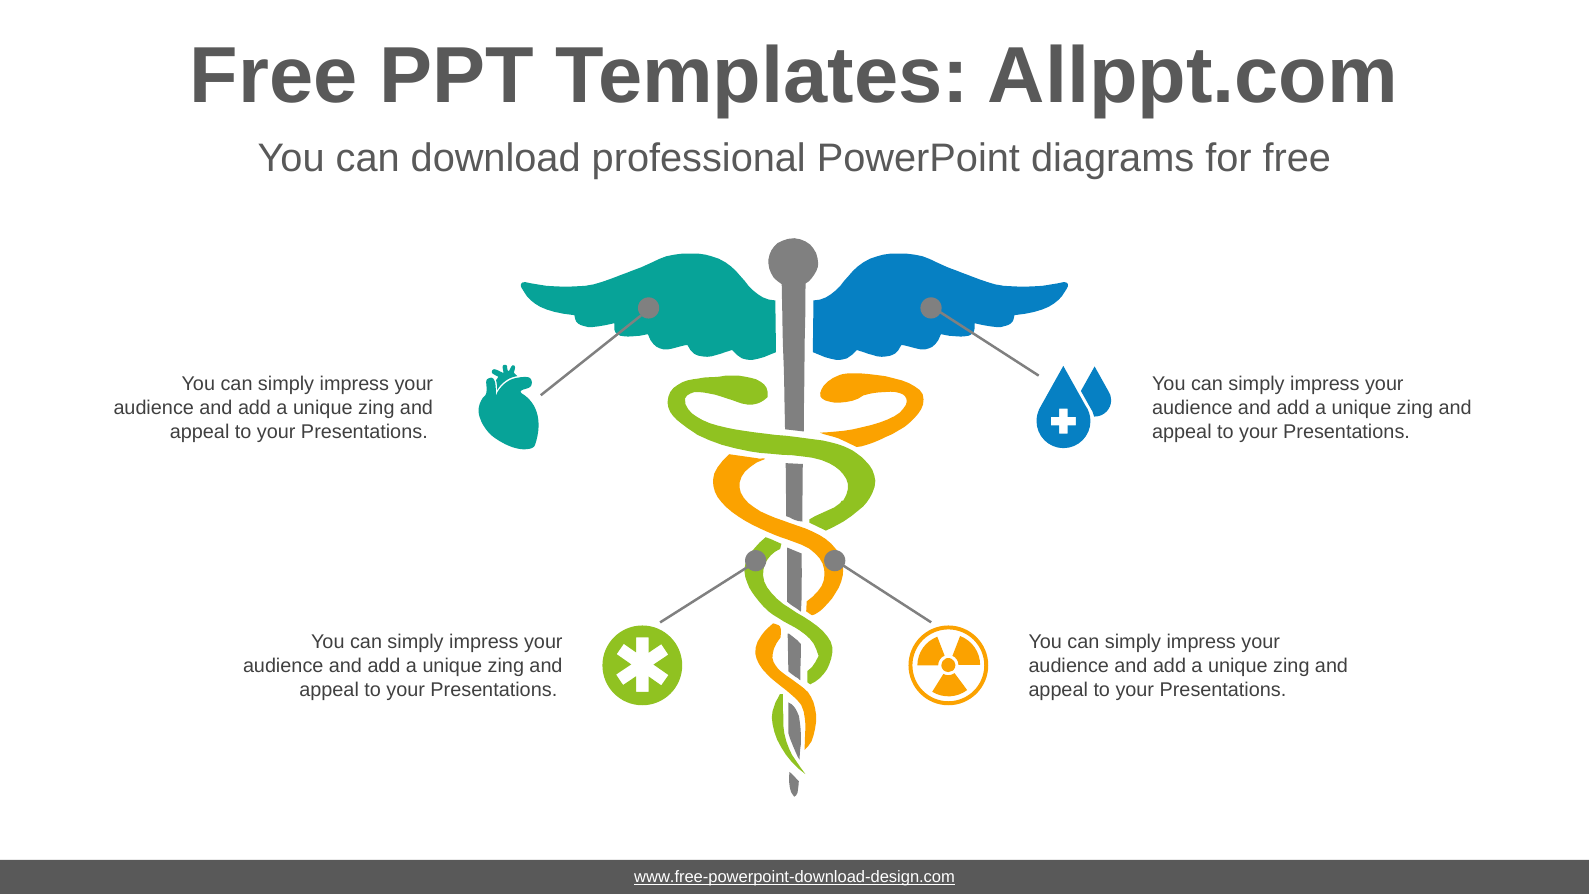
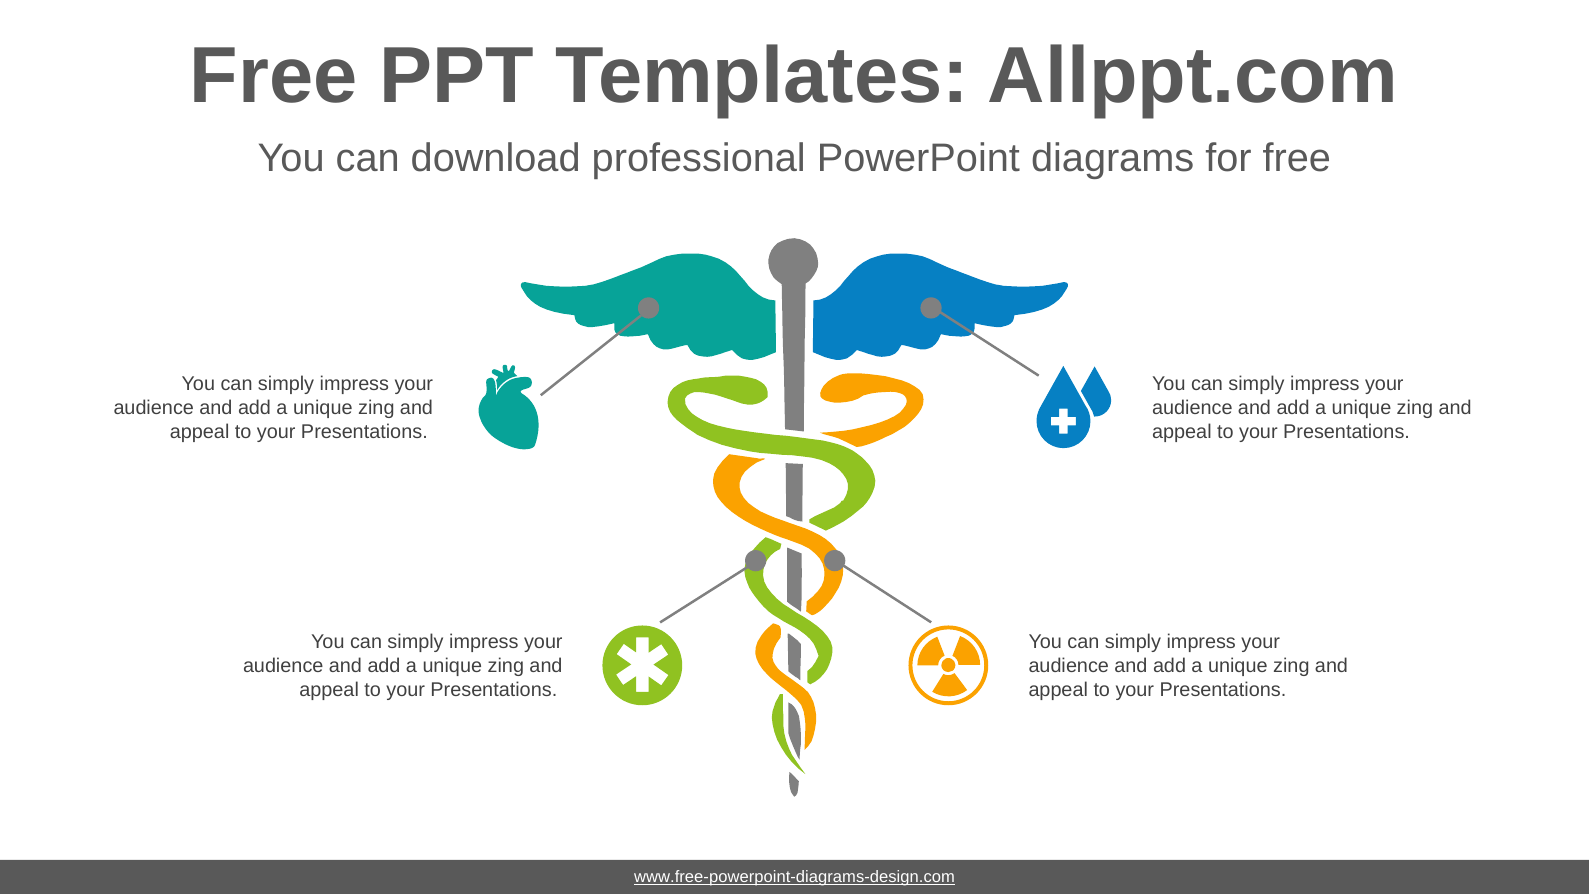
www.free-powerpoint-download-design.com: www.free-powerpoint-download-design.com -> www.free-powerpoint-diagrams-design.com
